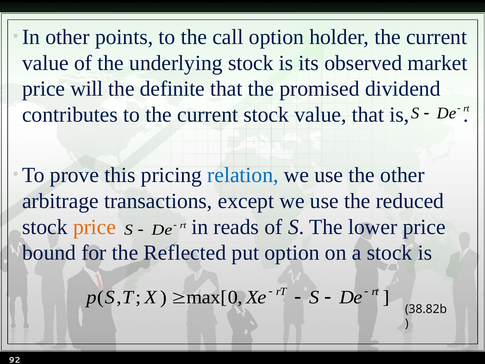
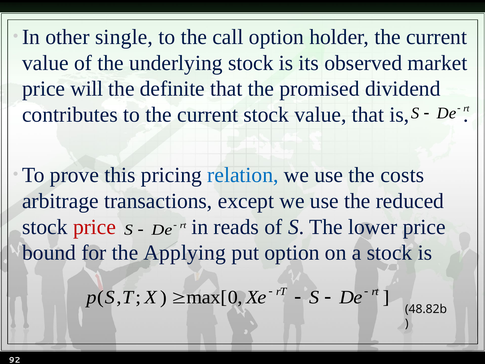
points: points -> single
the other: other -> costs
price at (95, 227) colour: orange -> red
Reflected: Reflected -> Applying
38.82b: 38.82b -> 48.82b
